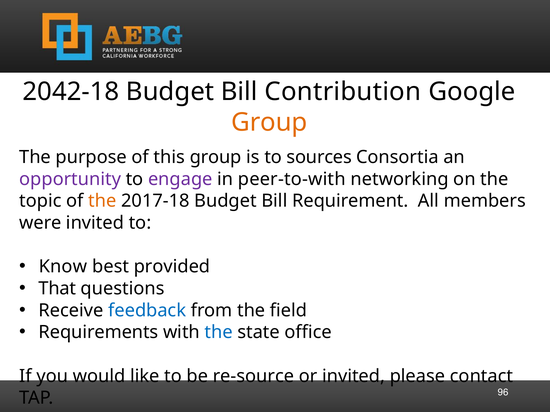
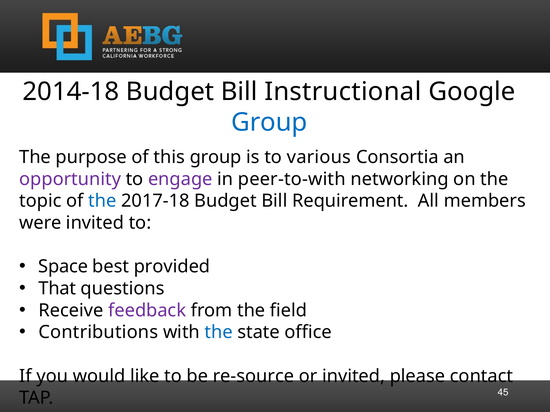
2042-18: 2042-18 -> 2014-18
Contribution: Contribution -> Instructional
Group at (269, 123) colour: orange -> blue
sources: sources -> various
the at (102, 201) colour: orange -> blue
Know: Know -> Space
feedback colour: blue -> purple
Requirements: Requirements -> Contributions
96: 96 -> 45
